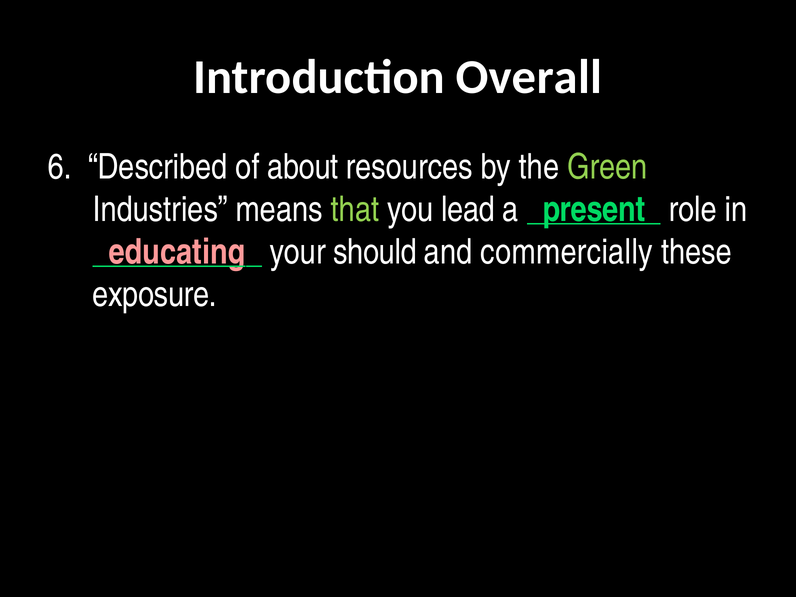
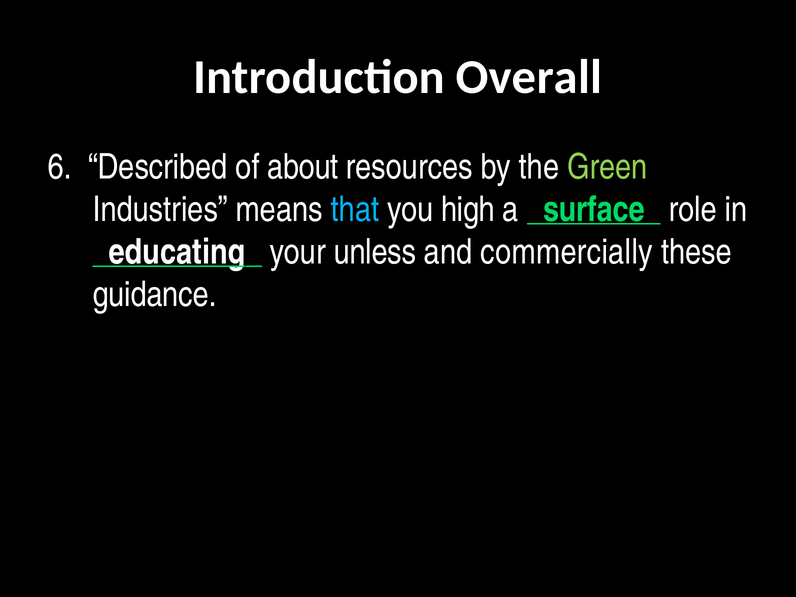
that colour: light green -> light blue
lead: lead -> high
present: present -> surface
educating colour: pink -> white
should: should -> unless
exposure: exposure -> guidance
